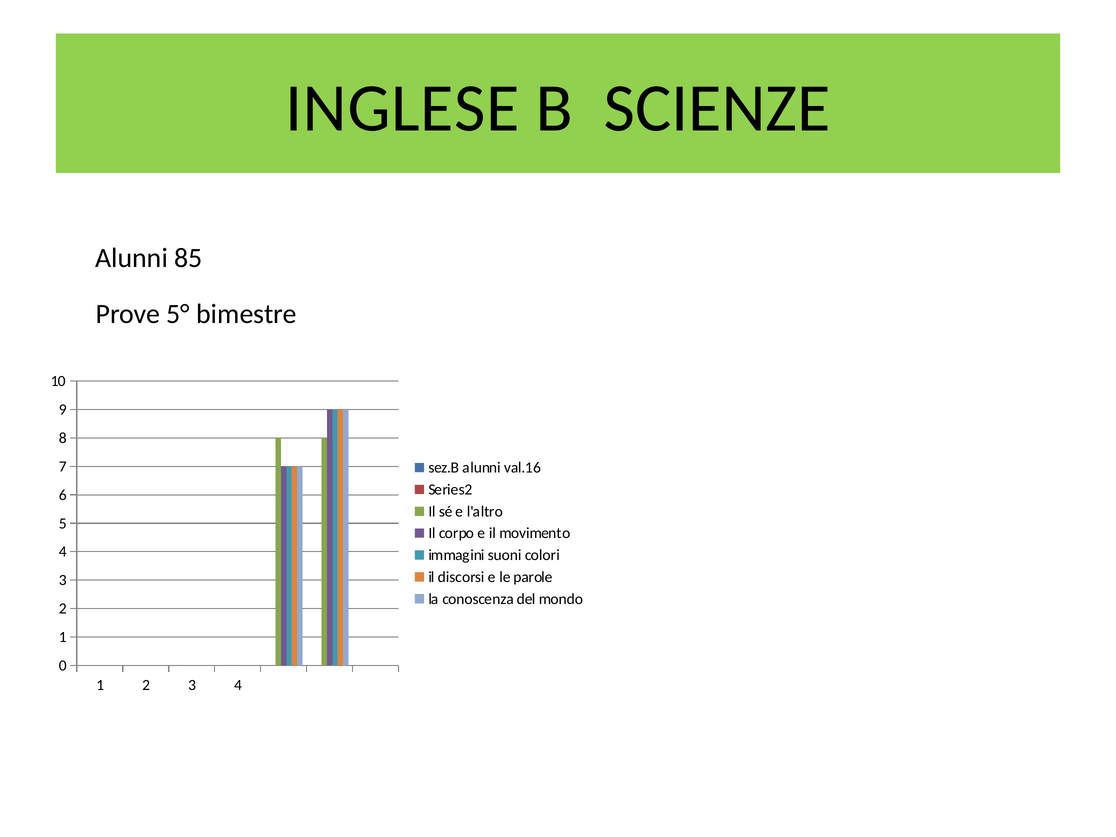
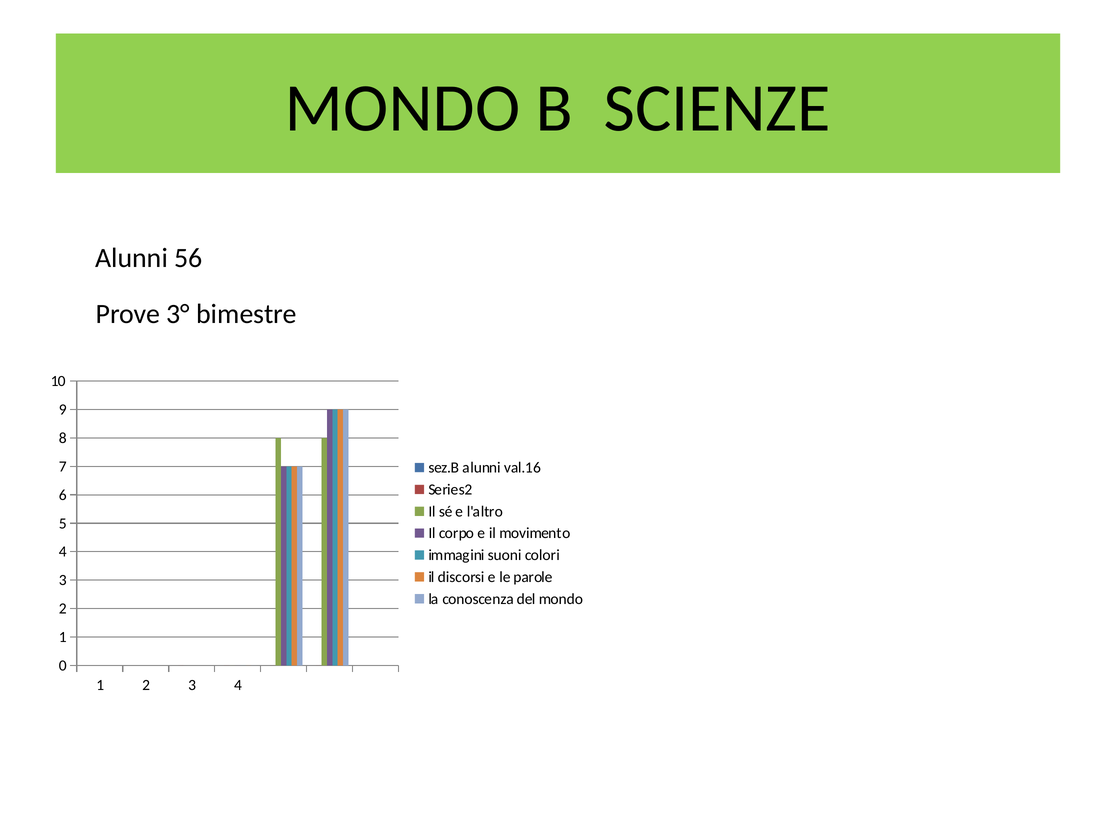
INGLESE at (402, 108): INGLESE -> MONDO
85: 85 -> 56
5°: 5° -> 3°
